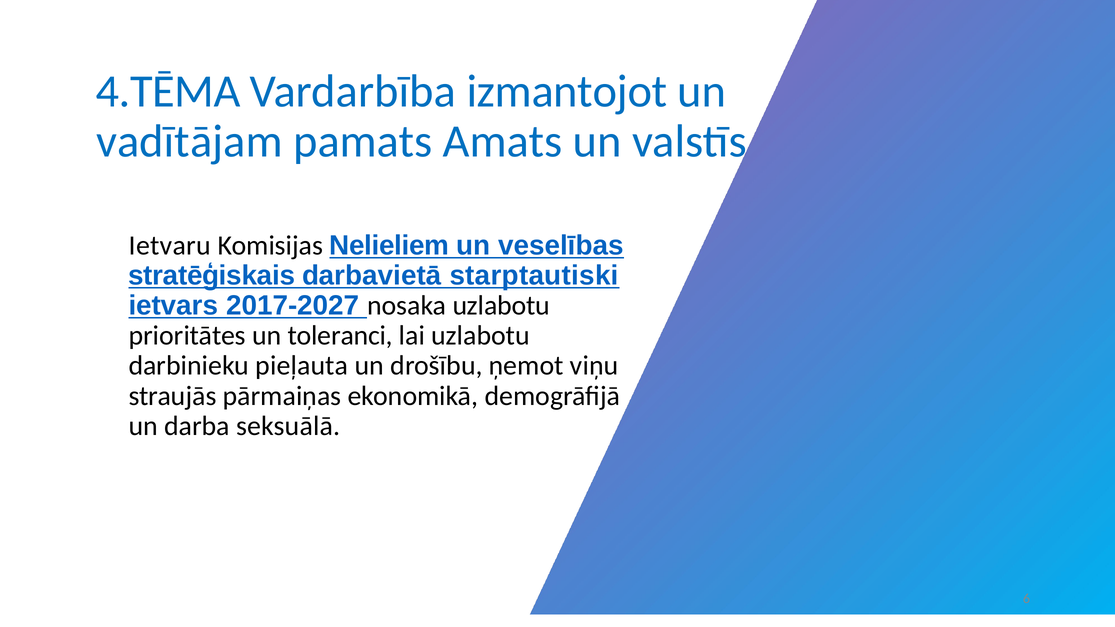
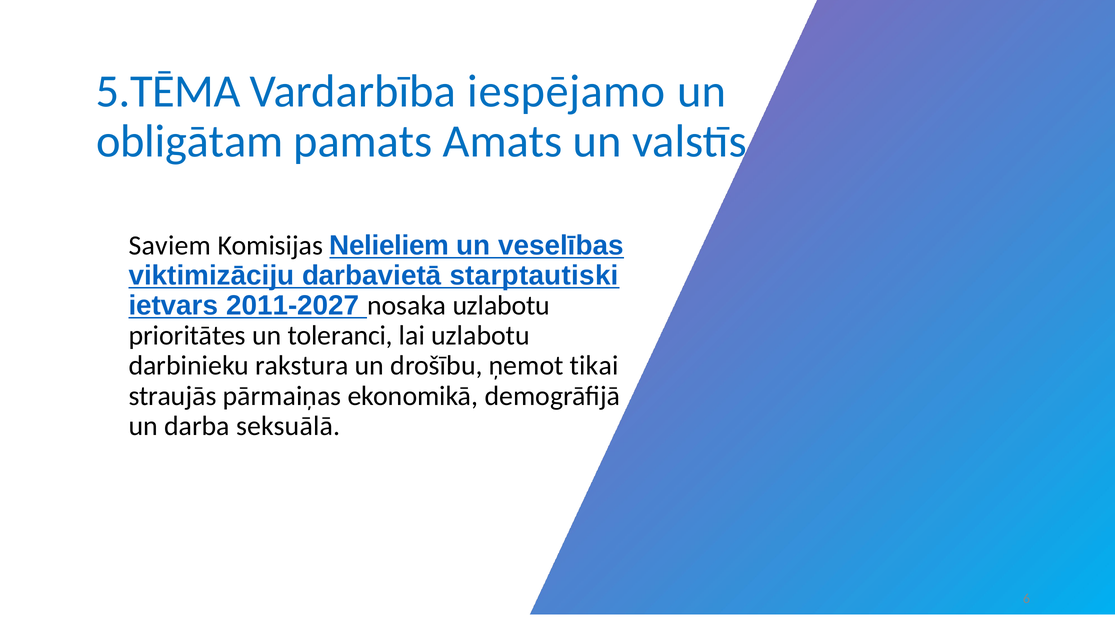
4.TĒMA: 4.TĒMA -> 5.TĒMA
izmantojot: izmantojot -> iespējamo
vadītājam: vadītājam -> obligātam
Ietvaru: Ietvaru -> Saviem
stratēģiskais: stratēģiskais -> viktimizāciju
2017-2027: 2017-2027 -> 2011-2027
pieļauta: pieļauta -> rakstura
viņu: viņu -> tikai
